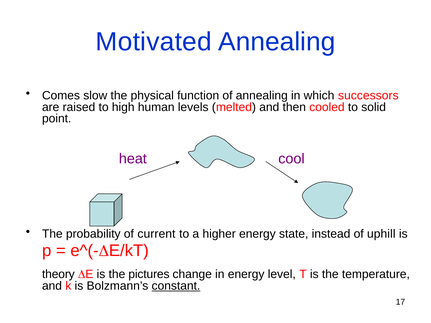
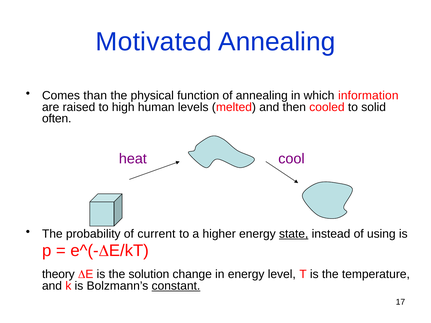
slow: slow -> than
successors: successors -> information
point: point -> often
state underline: none -> present
uphill: uphill -> using
pictures: pictures -> solution
